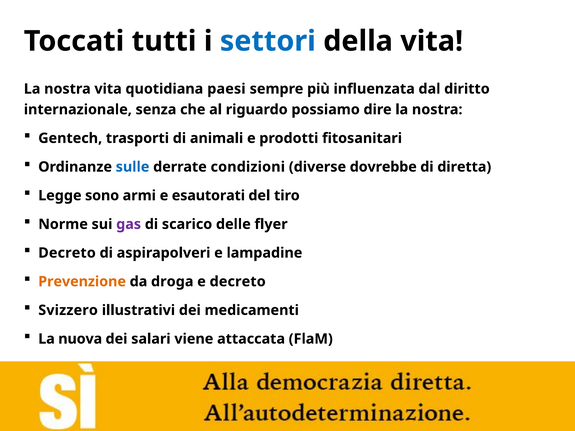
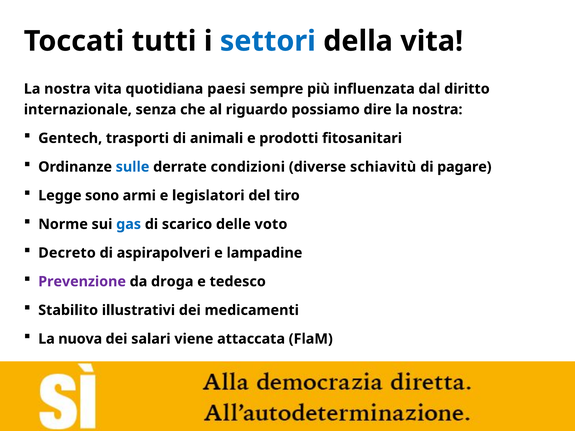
dovrebbe: dovrebbe -> schiavitù
diretta: diretta -> pagare
esautorati: esautorati -> legislatori
gas colour: purple -> blue
flyer: flyer -> voto
Prevenzione colour: orange -> purple
e decreto: decreto -> tedesco
Svizzero: Svizzero -> Stabilito
